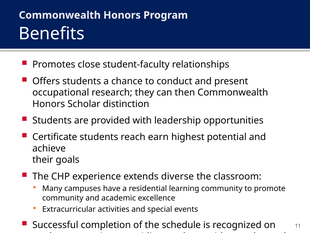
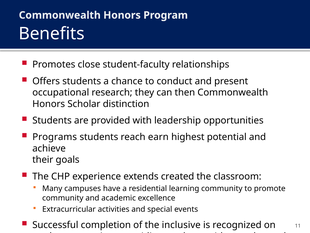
Certificate: Certificate -> Programs
diverse: diverse -> created
schedule: schedule -> inclusive
